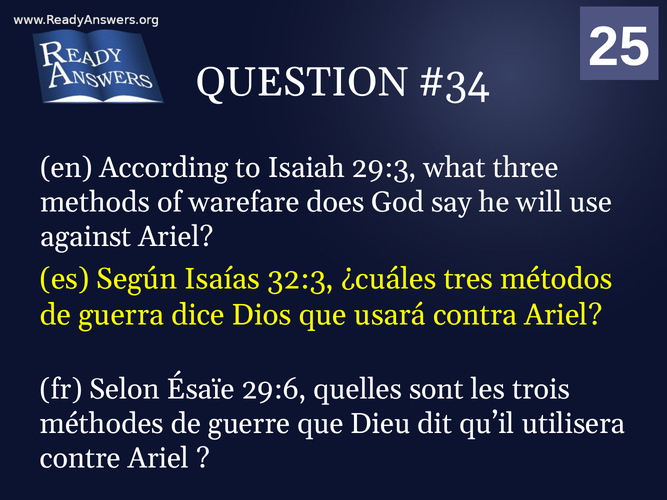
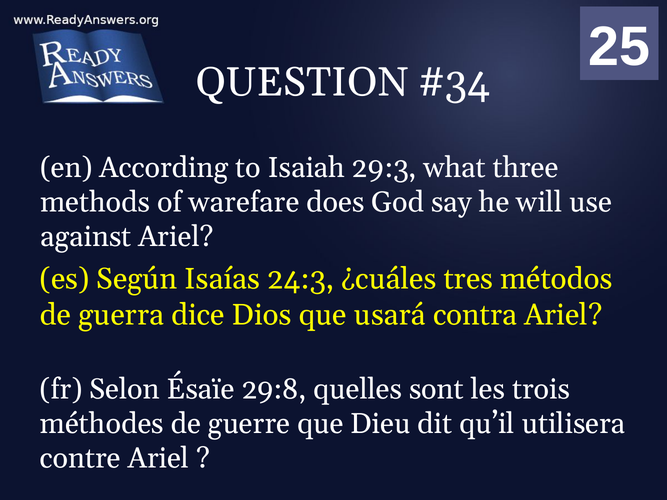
32:3: 32:3 -> 24:3
29:6: 29:6 -> 29:8
